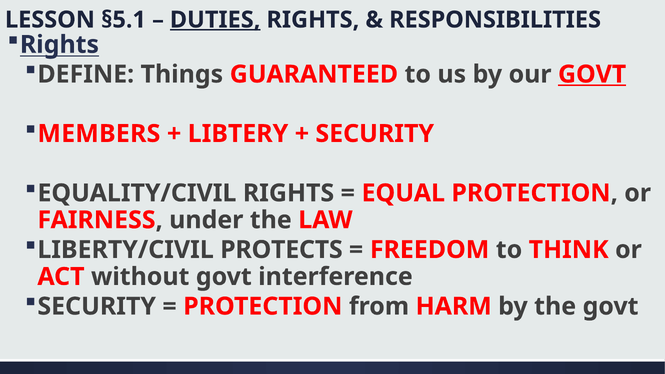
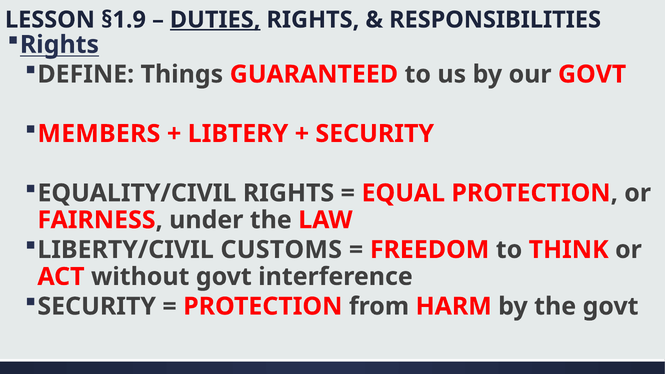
§5.1: §5.1 -> §1.9
GOVT at (592, 74) underline: present -> none
PROTECTS: PROTECTS -> CUSTOMS
